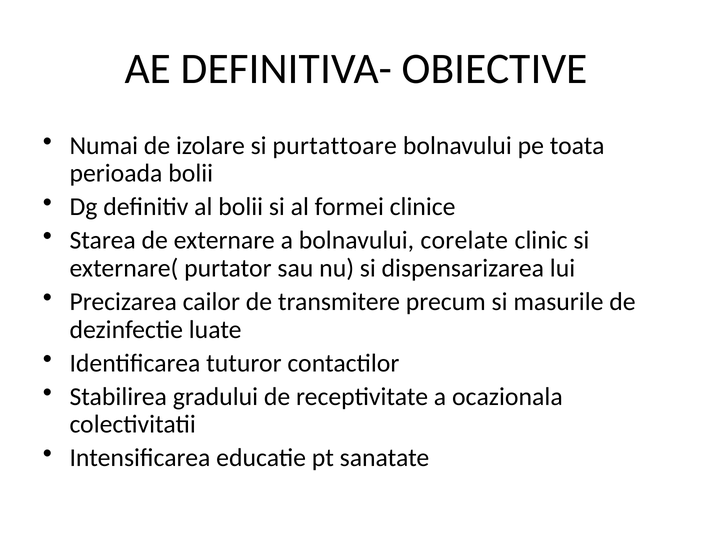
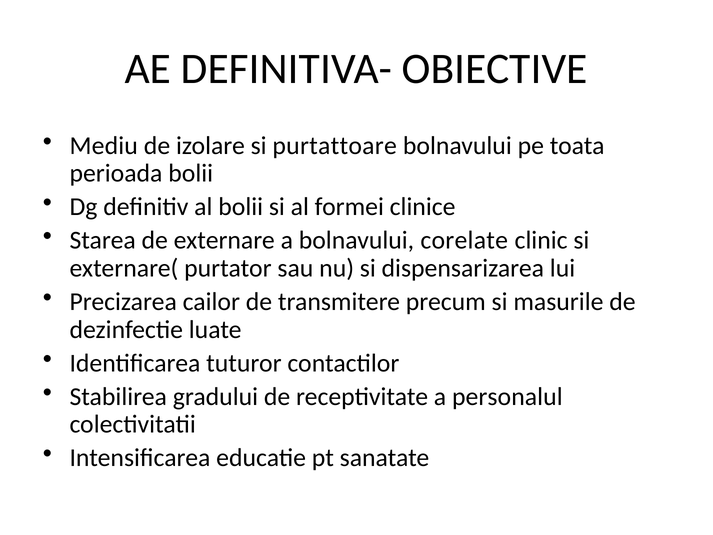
Numai: Numai -> Mediu
ocazionala: ocazionala -> personalul
